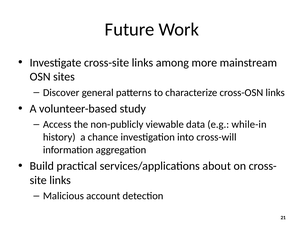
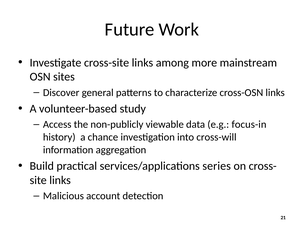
while-in: while-in -> focus-in
about: about -> series
